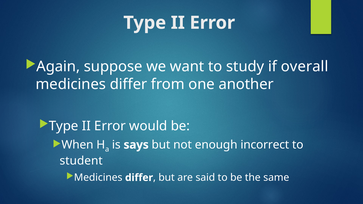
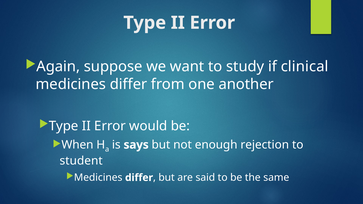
overall: overall -> clinical
incorrect: incorrect -> rejection
